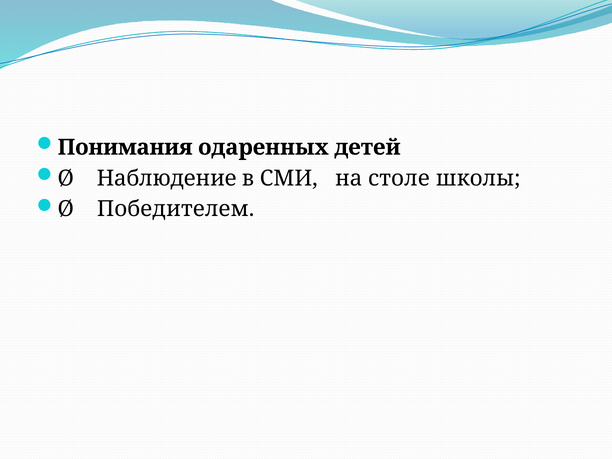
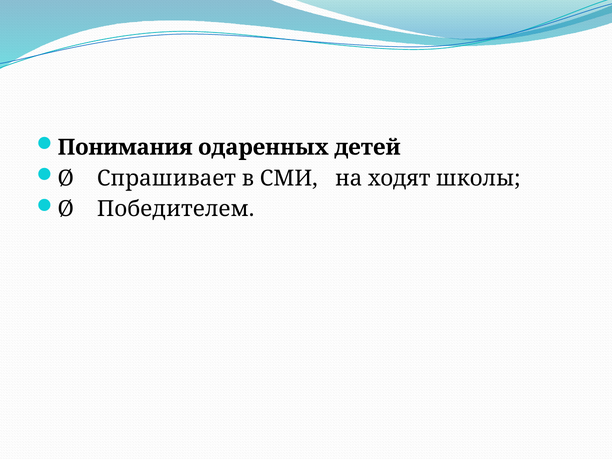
Наблюдение: Наблюдение -> Спрашивает
столе: столе -> ходят
